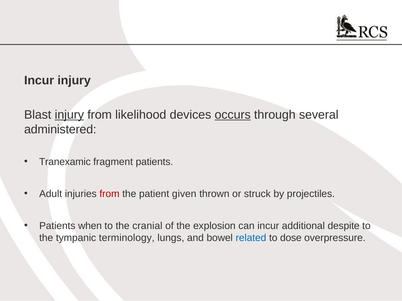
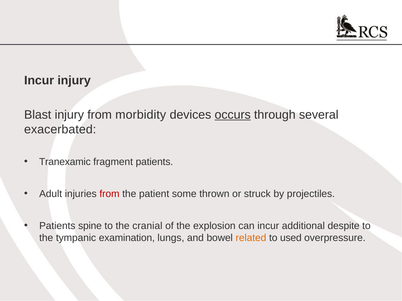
injury at (69, 115) underline: present -> none
likelihood: likelihood -> morbidity
administered: administered -> exacerbated
given: given -> some
when: when -> spine
terminology: terminology -> examination
related colour: blue -> orange
dose: dose -> used
